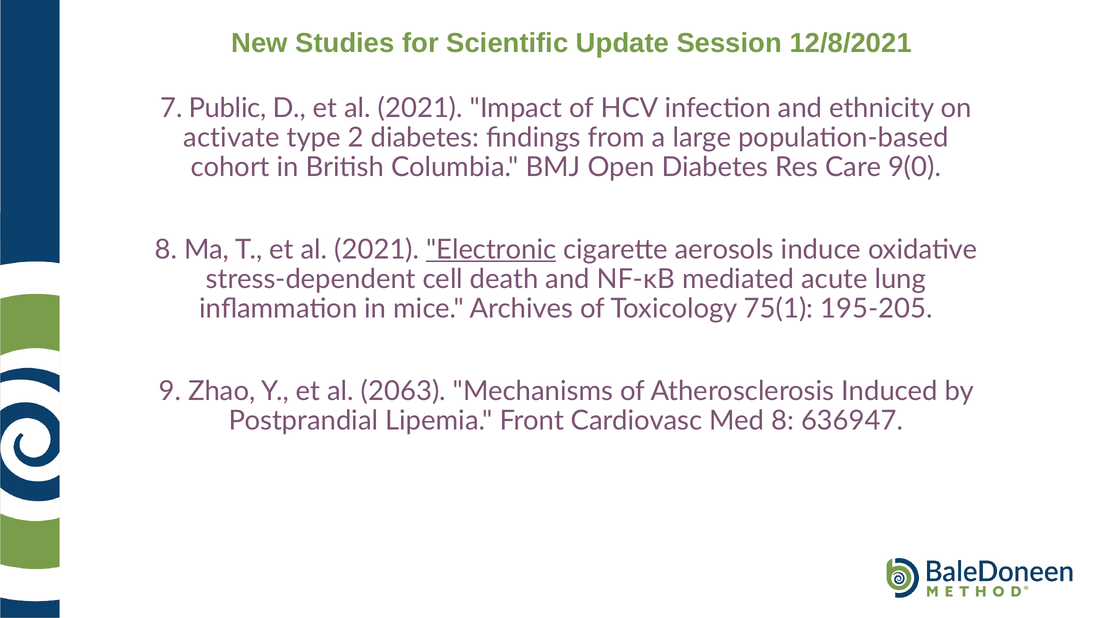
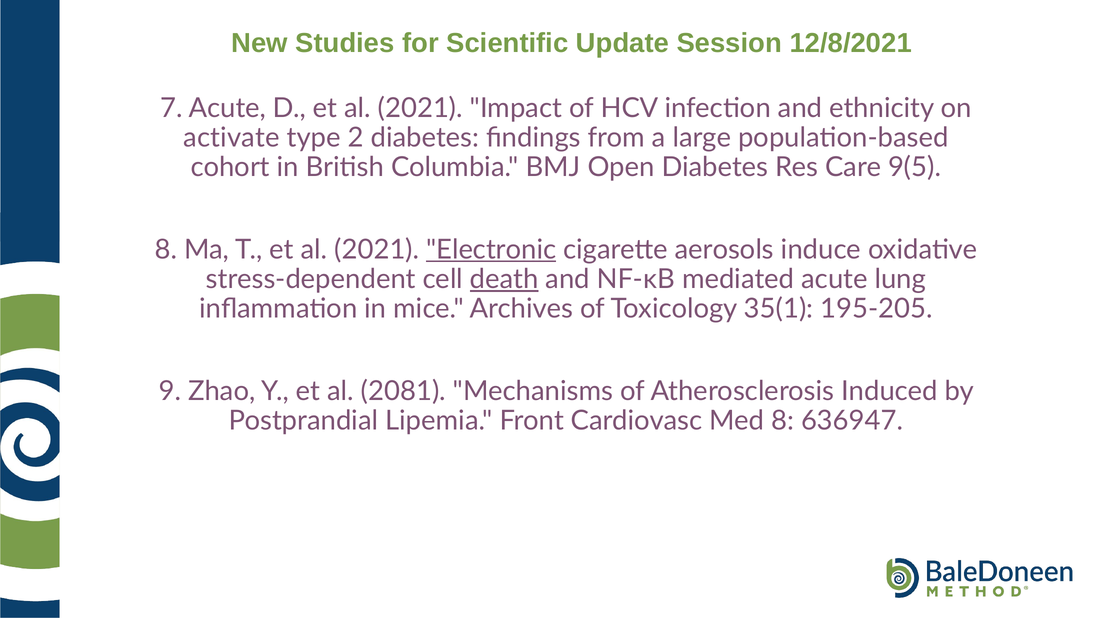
7 Public: Public -> Acute
9(0: 9(0 -> 9(5
death underline: none -> present
75(1: 75(1 -> 35(1
2063: 2063 -> 2081
